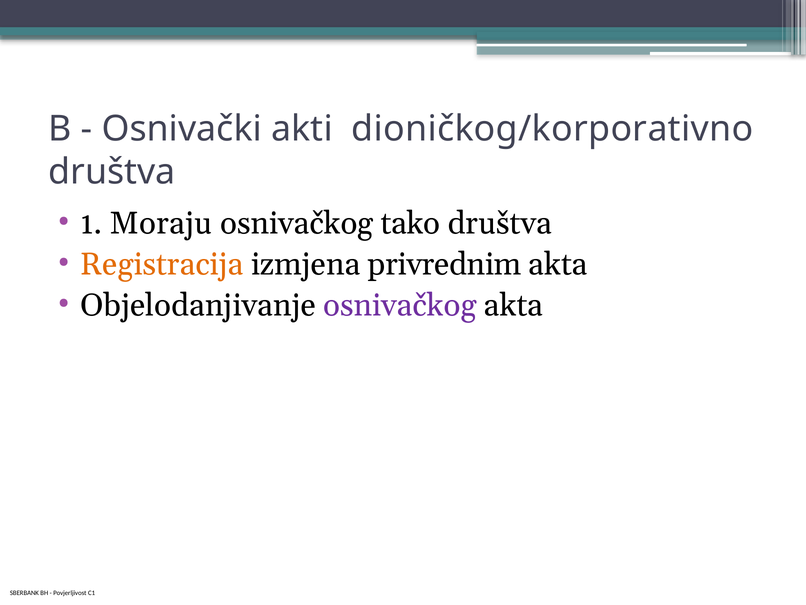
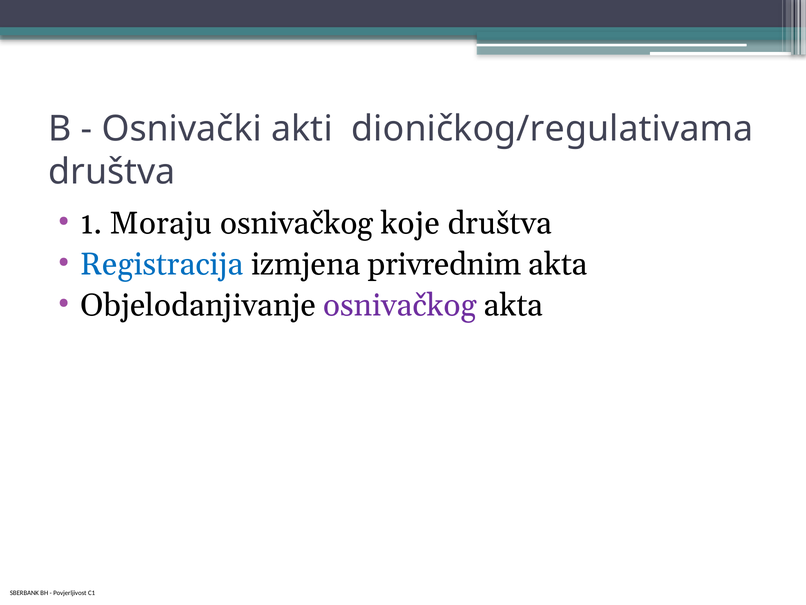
dioničkog/korporativno: dioničkog/korporativno -> dioničkog/regulativama
tako: tako -> koje
Registracija colour: orange -> blue
